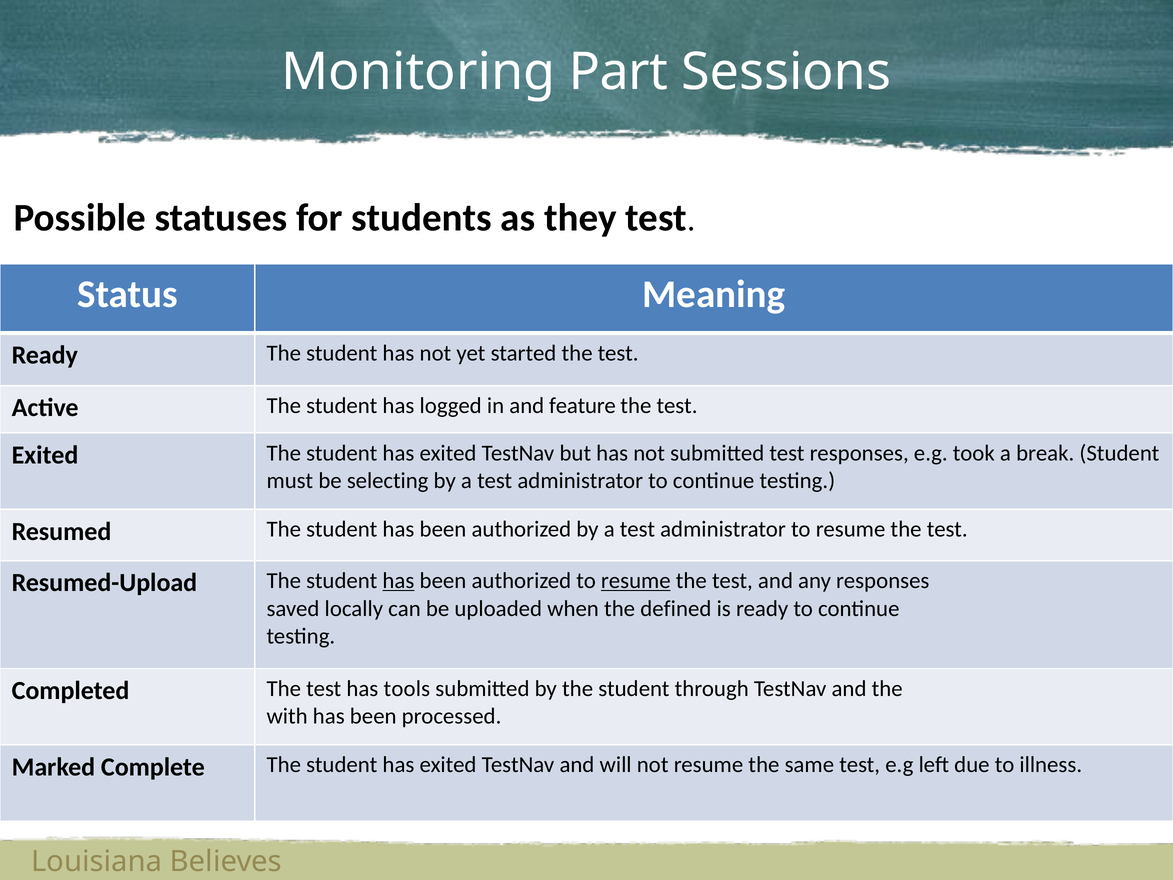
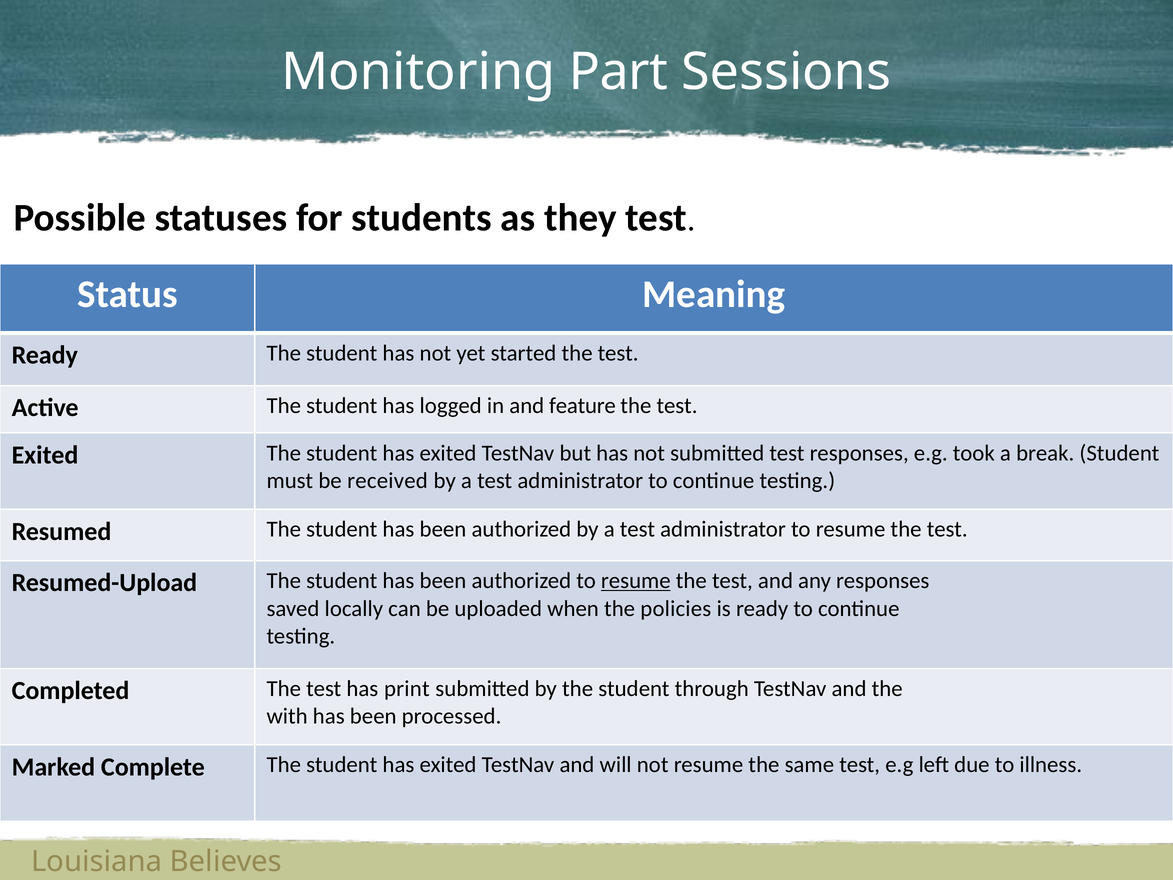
selecting: selecting -> received
has at (398, 581) underline: present -> none
defined: defined -> policies
tools: tools -> print
